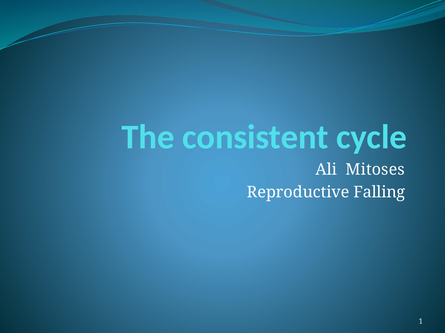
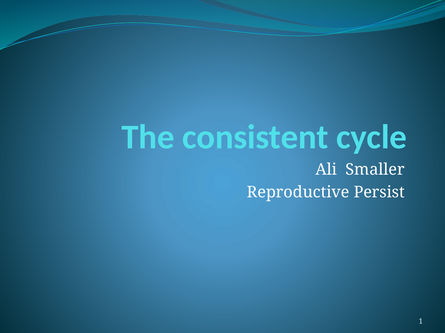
Mitoses: Mitoses -> Smaller
Falling: Falling -> Persist
